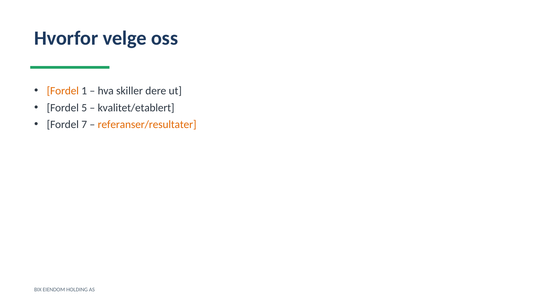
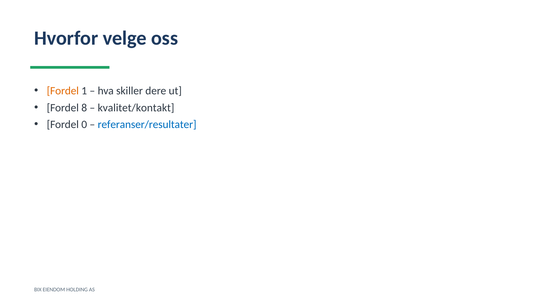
5: 5 -> 8
kvalitet/etablert: kvalitet/etablert -> kvalitet/kontakt
7: 7 -> 0
referanser/resultater colour: orange -> blue
